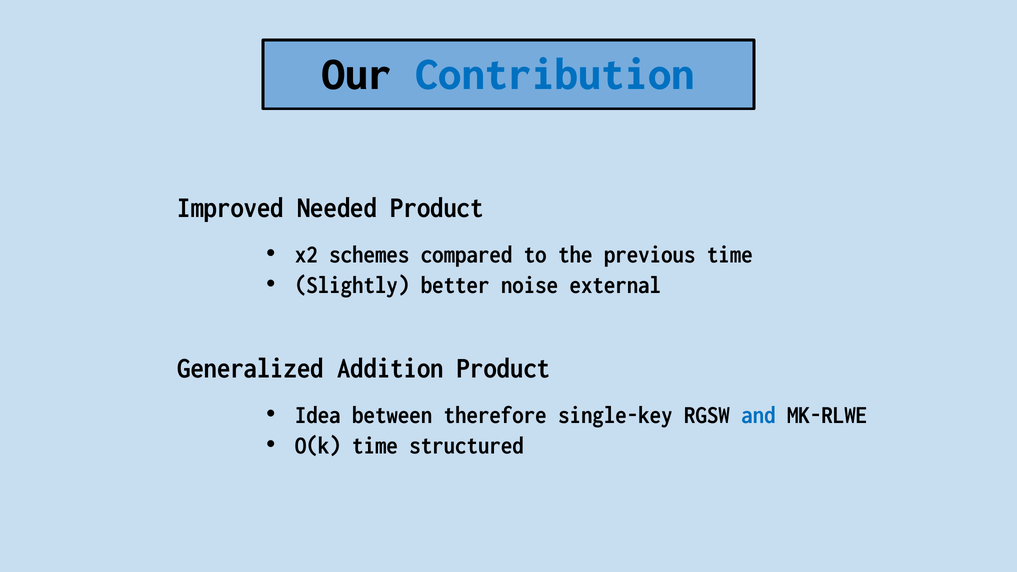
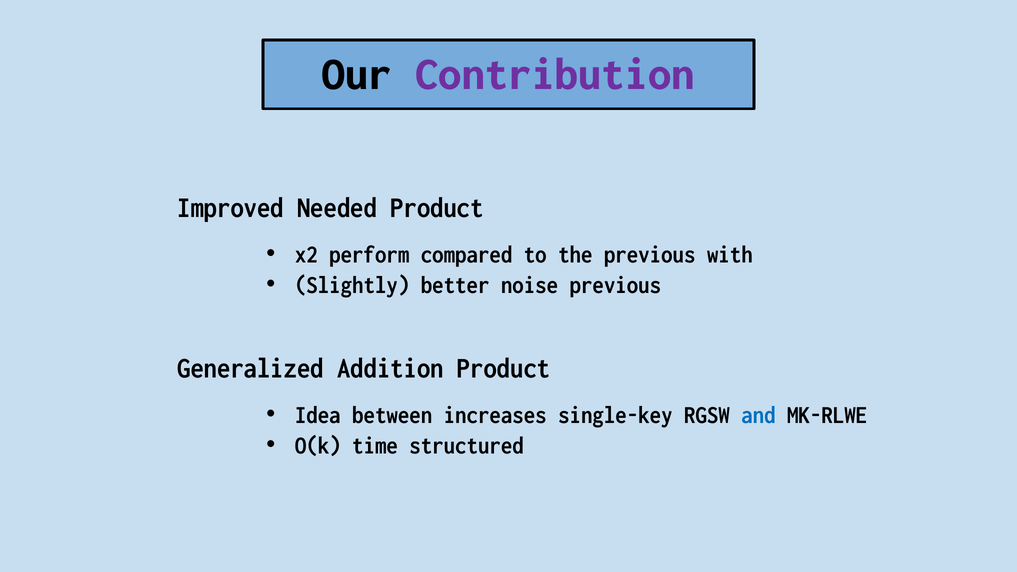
Contribution colour: blue -> purple
schemes: schemes -> perform
previous time: time -> with
noise external: external -> previous
therefore: therefore -> increases
